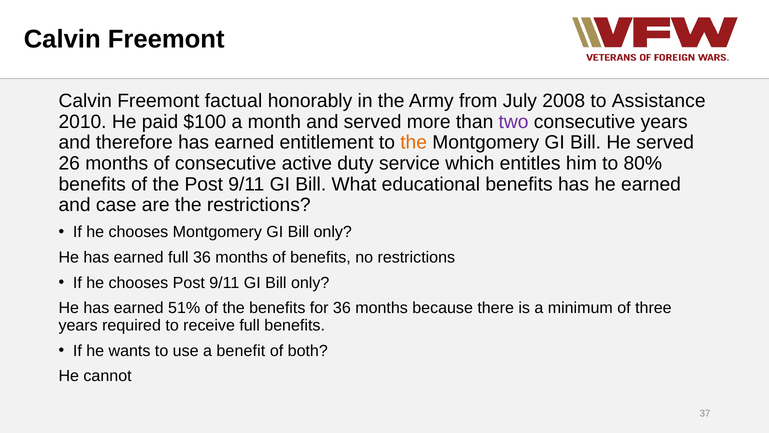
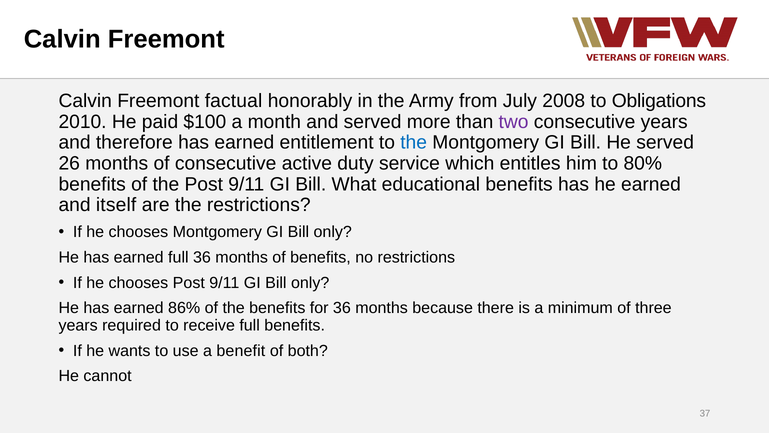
Assistance: Assistance -> Obligations
the at (414, 142) colour: orange -> blue
case: case -> itself
51%: 51% -> 86%
